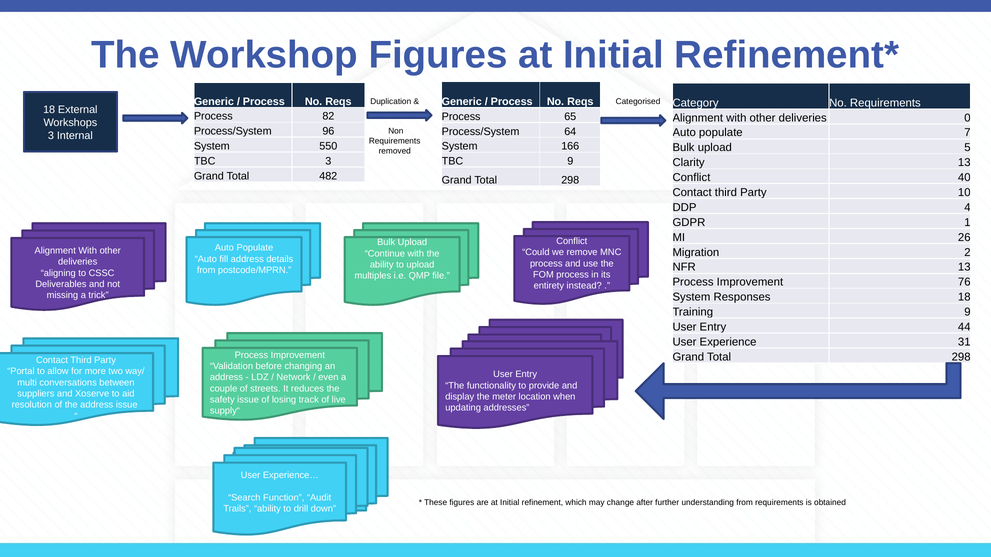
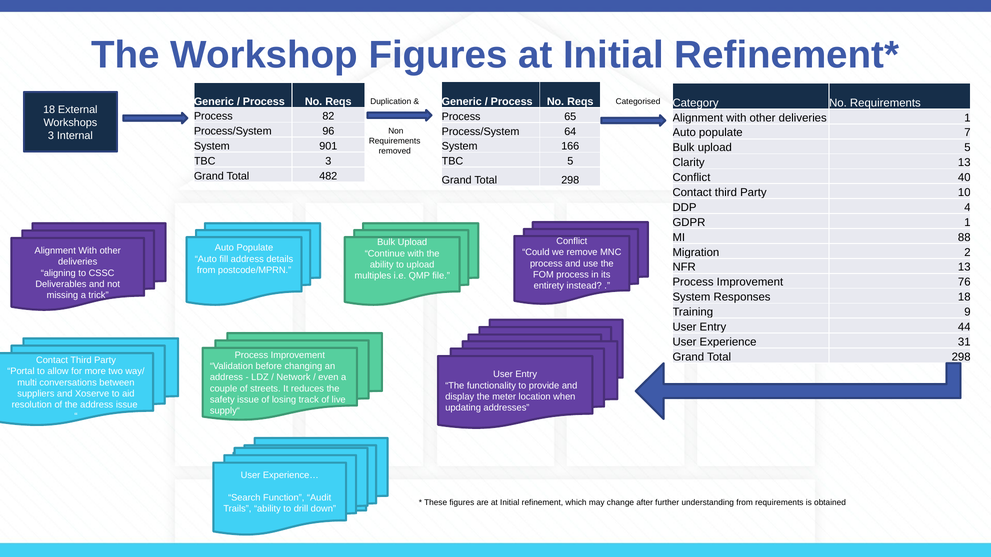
deliveries 0: 0 -> 1
550: 550 -> 901
TBC 9: 9 -> 5
26: 26 -> 88
